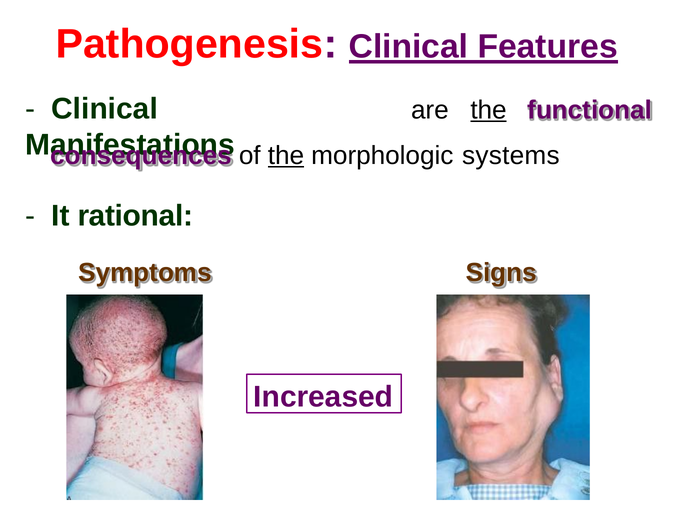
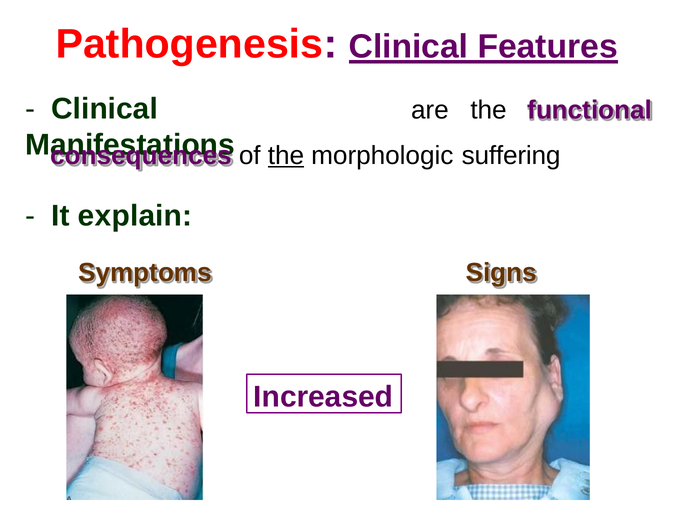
the at (489, 110) underline: present -> none
systems: systems -> suffering
rational: rational -> explain
